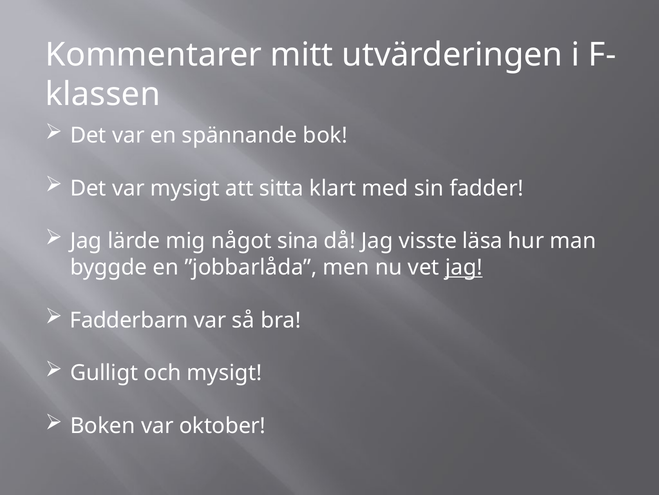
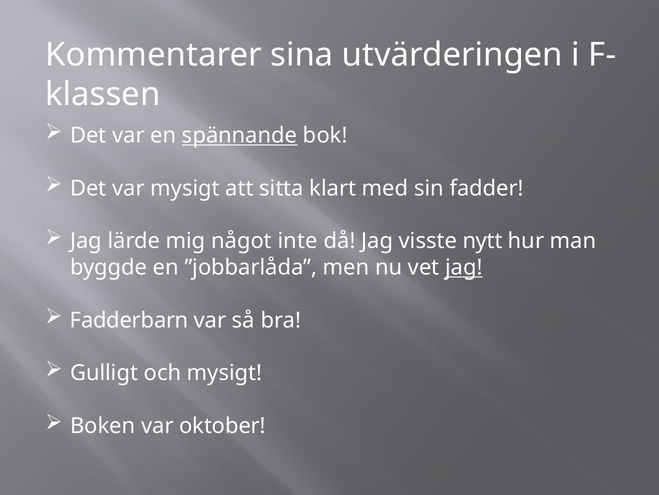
mitt: mitt -> sina
spännande underline: none -> present
sina: sina -> inte
läsa: läsa -> nytt
